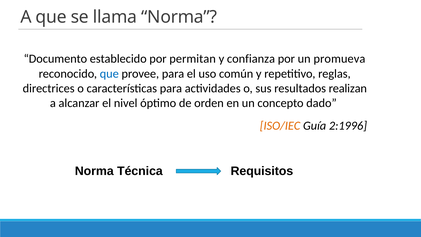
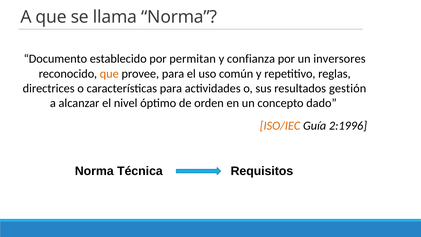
promueva: promueva -> inversores
que at (109, 74) colour: blue -> orange
realizan: realizan -> gestión
